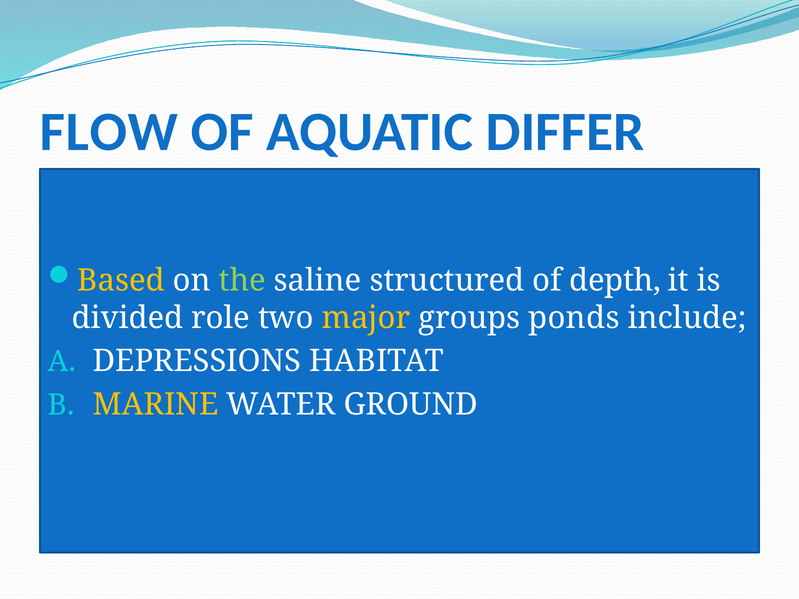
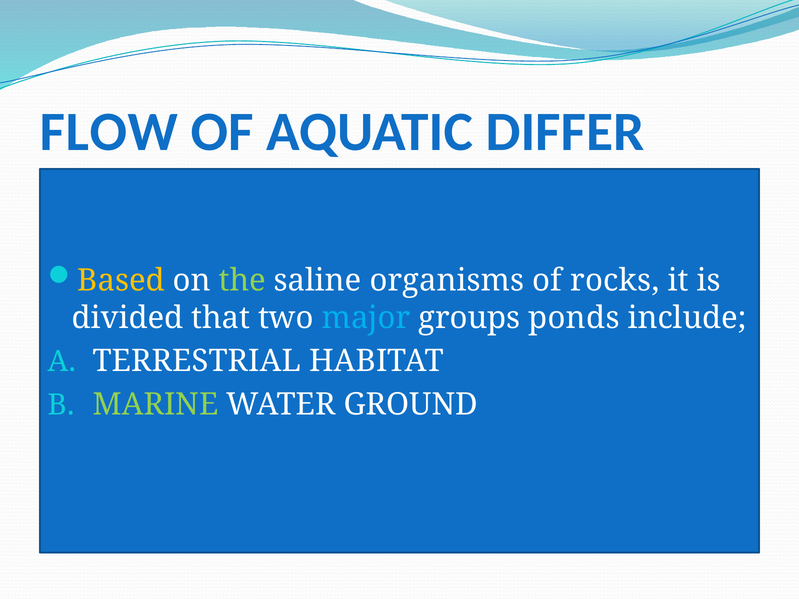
structured: structured -> organisms
depth: depth -> rocks
role: role -> that
major colour: yellow -> light blue
DEPRESSIONS: DEPRESSIONS -> TERRESTRIAL
MARINE colour: yellow -> light green
